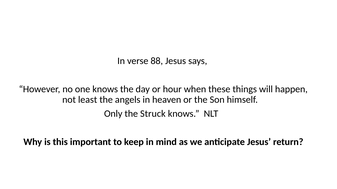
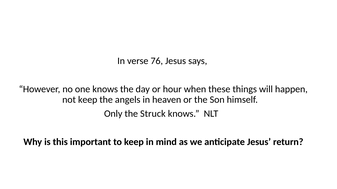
88: 88 -> 76
not least: least -> keep
